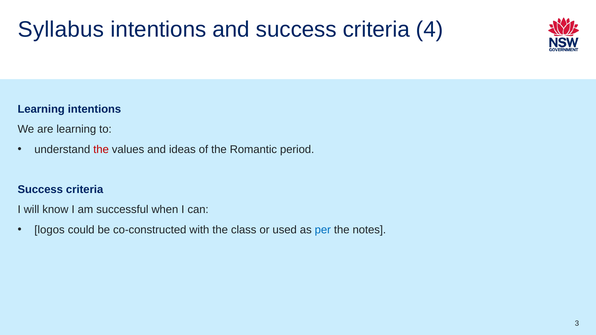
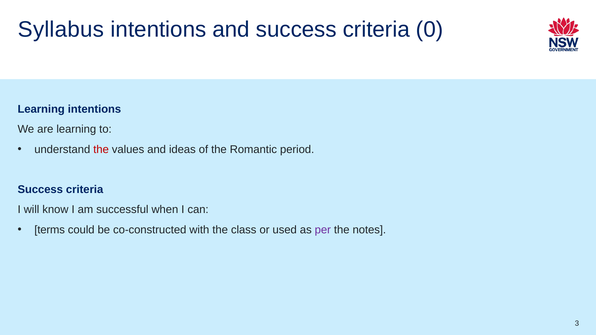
4: 4 -> 0
logos: logos -> terms
per colour: blue -> purple
